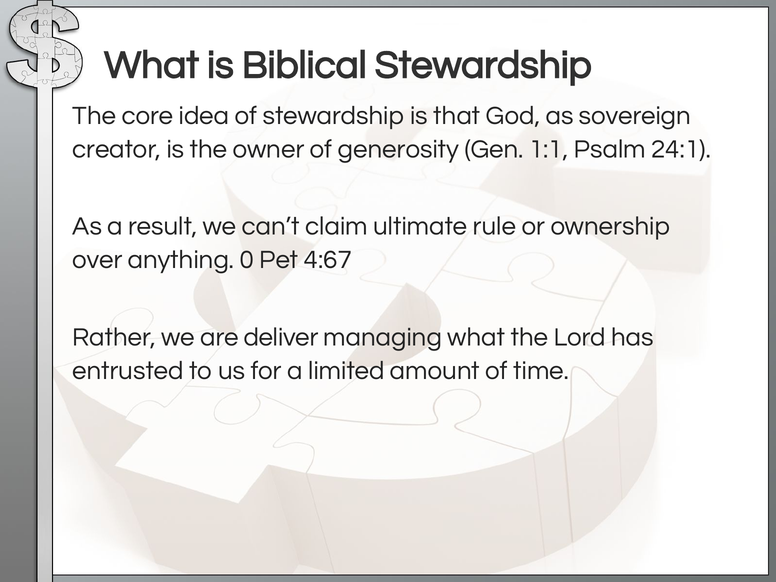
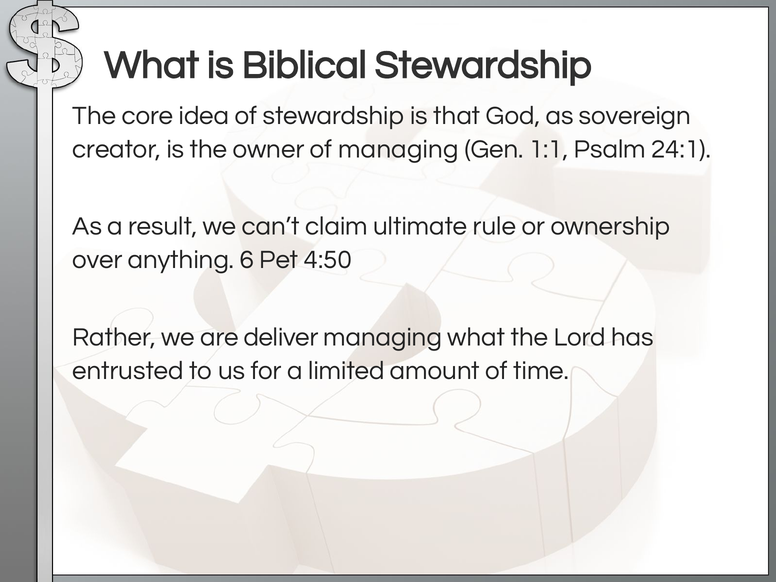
of generosity: generosity -> managing
0: 0 -> 6
4:67: 4:67 -> 4:50
